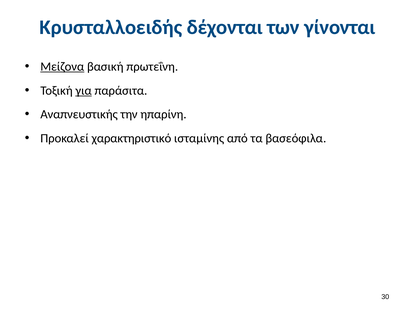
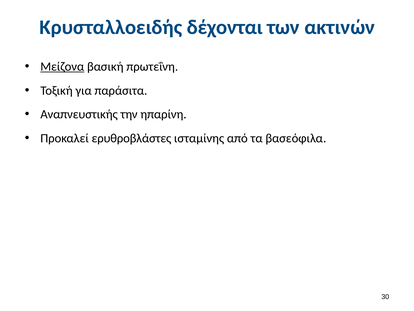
γίνονται: γίνονται -> ακτινών
για underline: present -> none
χαρακτηριστικό: χαρακτηριστικό -> ερυθροβλάστες
